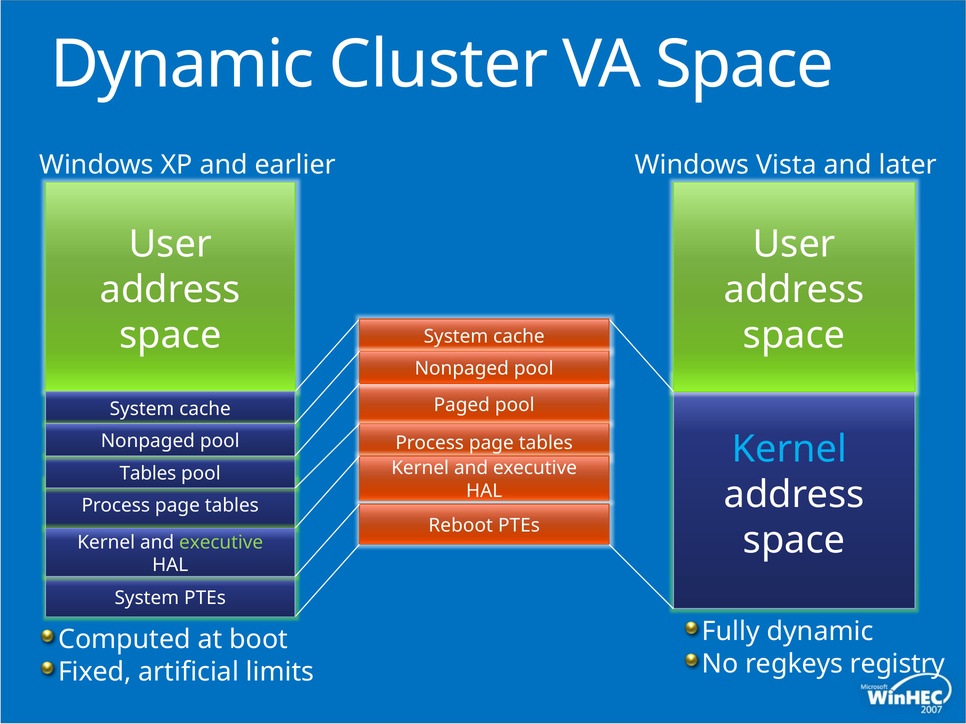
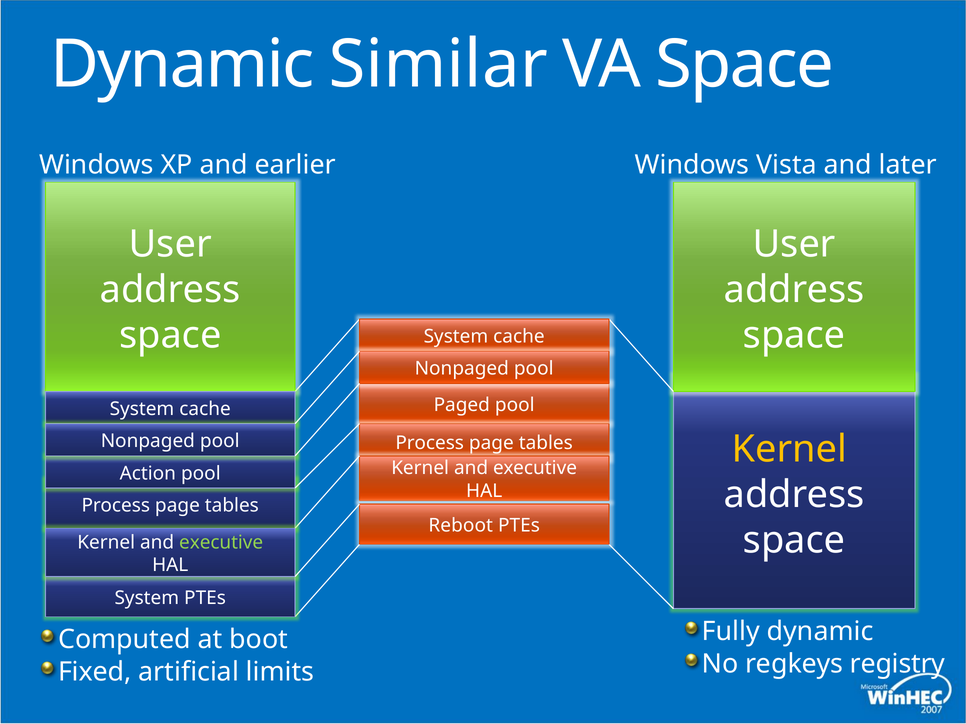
Cluster: Cluster -> Similar
Kernel at (789, 449) colour: light blue -> yellow
Tables at (148, 474): Tables -> Action
